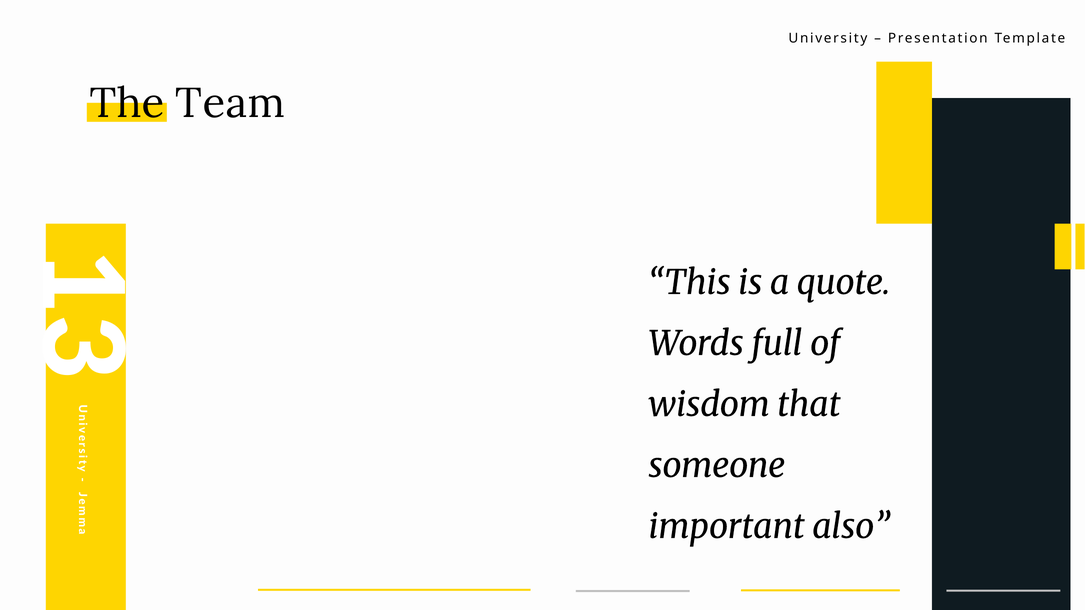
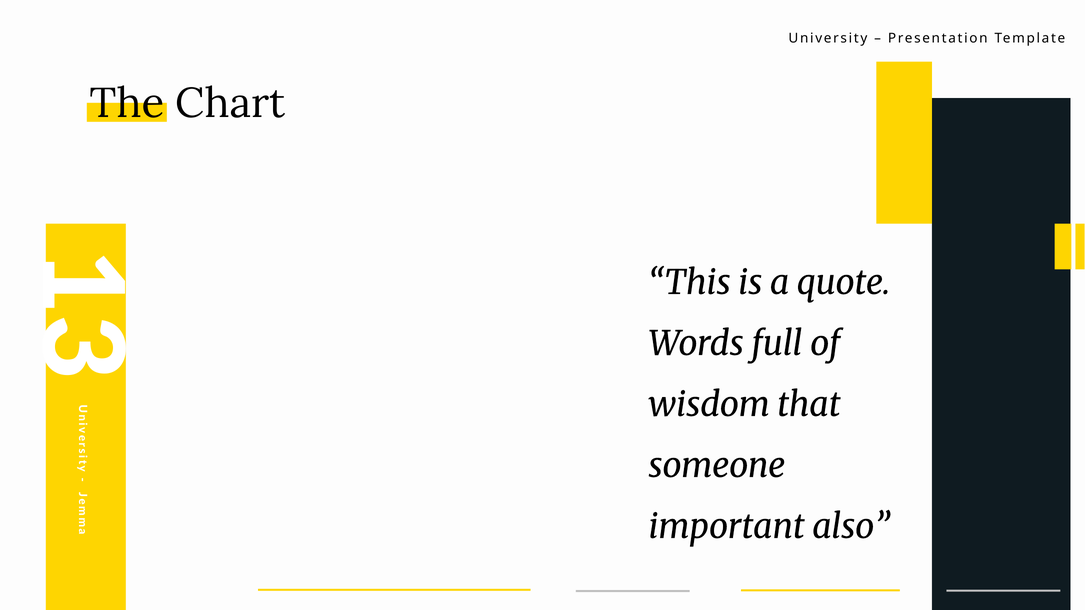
Team: Team -> Chart
